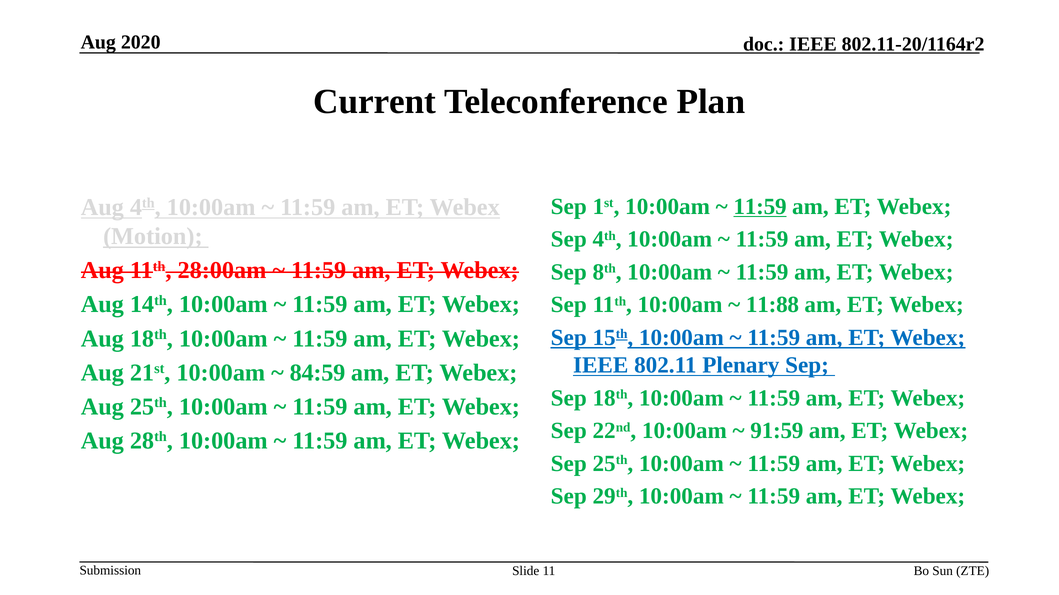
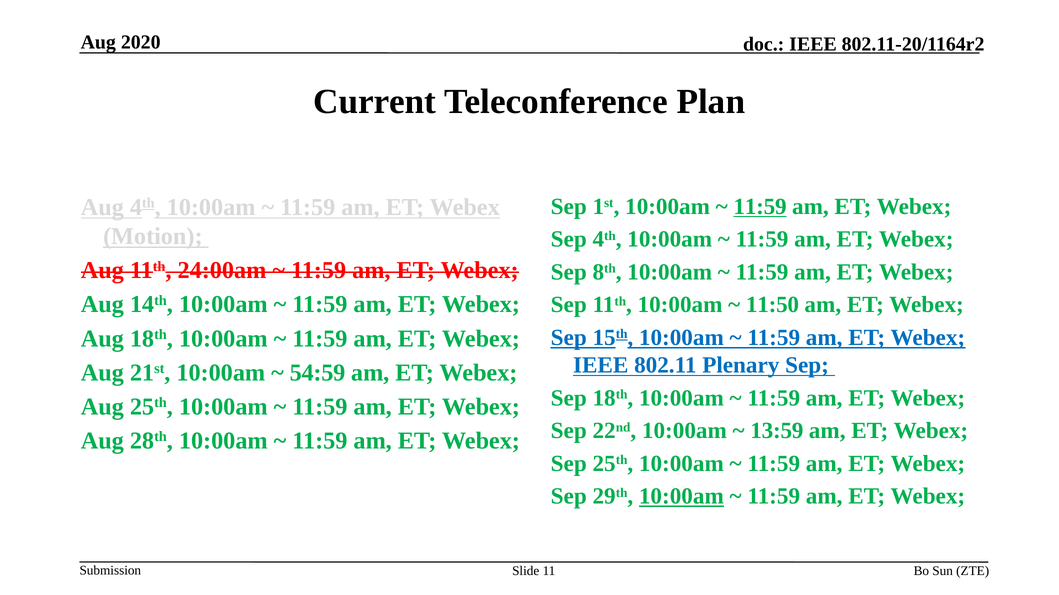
28:00am: 28:00am -> 24:00am
11:88: 11:88 -> 11:50
84:59: 84:59 -> 54:59
91:59: 91:59 -> 13:59
10:00am at (681, 497) underline: none -> present
